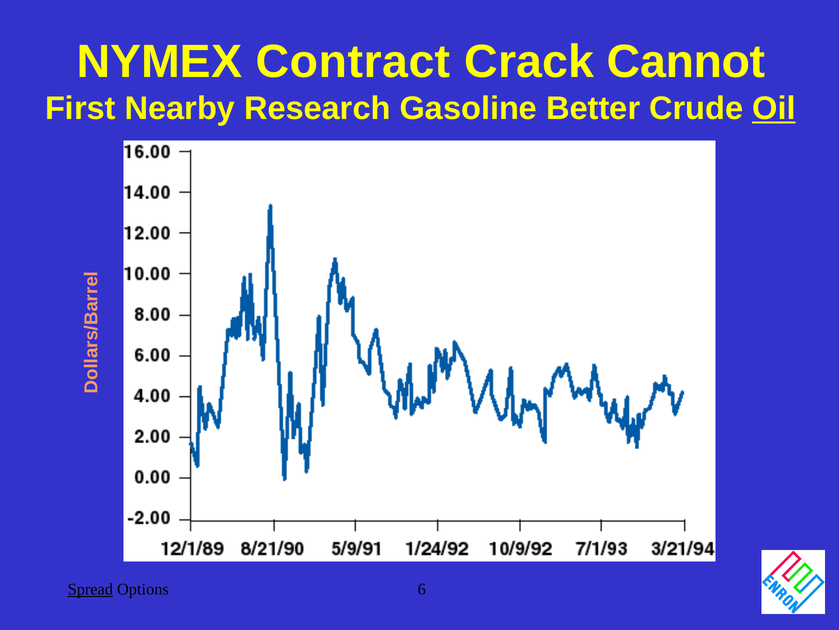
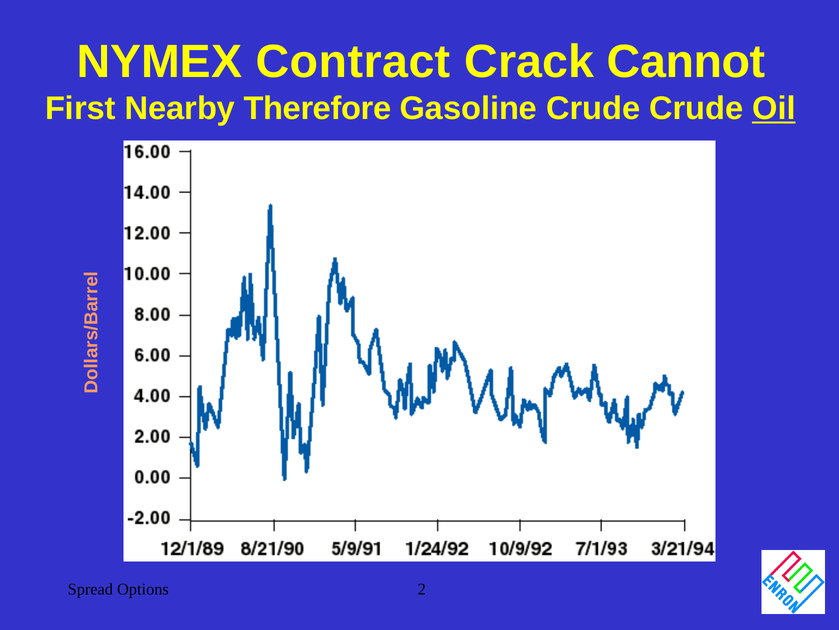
Research: Research -> Therefore
Gasoline Better: Better -> Crude
Spread underline: present -> none
6: 6 -> 2
